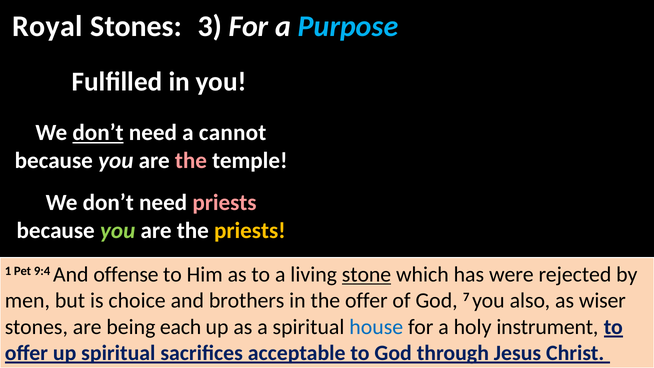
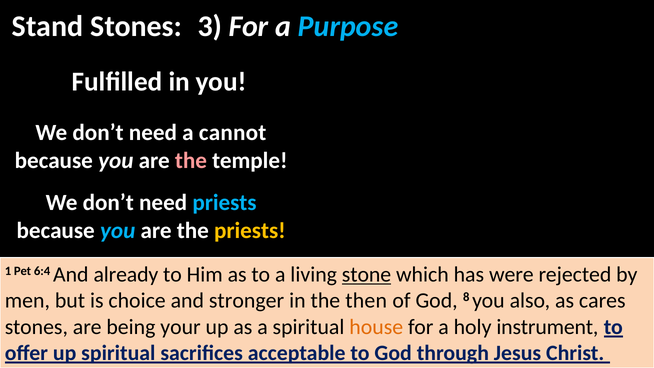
Royal: Royal -> Stand
don’t at (98, 133) underline: present -> none
priests at (224, 203) colour: pink -> light blue
you at (118, 230) colour: light green -> light blue
9:4: 9:4 -> 6:4
offense: offense -> already
brothers: brothers -> stronger
the offer: offer -> then
7: 7 -> 8
wiser: wiser -> cares
each: each -> your
house colour: blue -> orange
